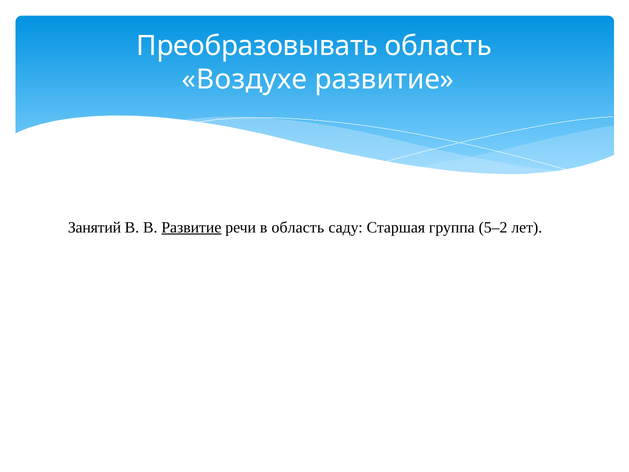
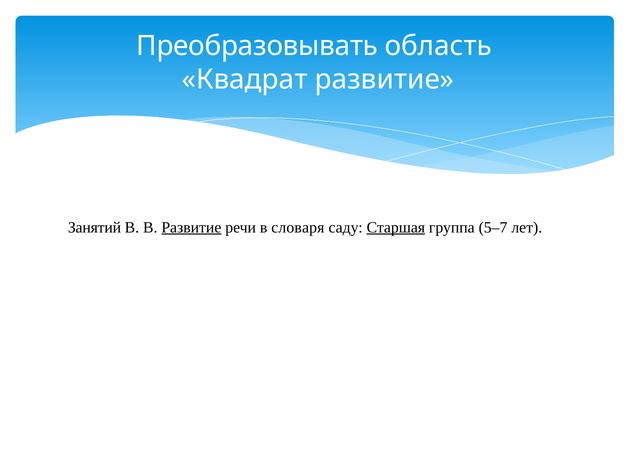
Воздухе: Воздухе -> Квадрат
в область: область -> словаря
Старшая underline: none -> present
5–2: 5–2 -> 5–7
